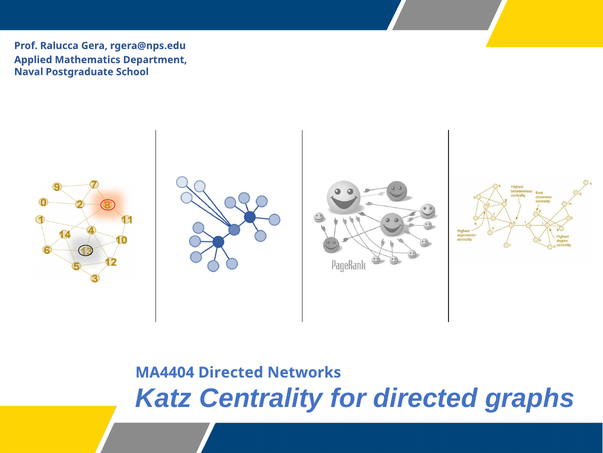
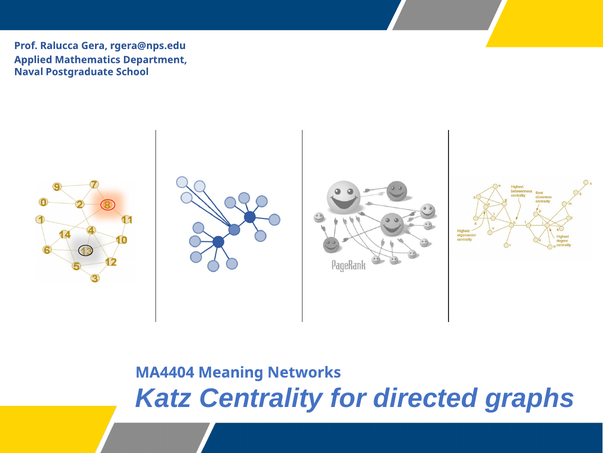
MA4404 Directed: Directed -> Meaning
